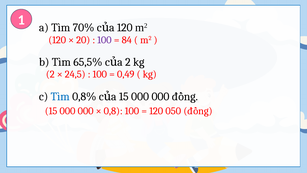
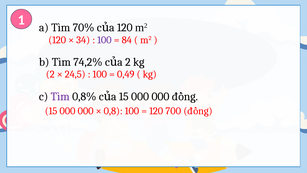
20: 20 -> 34
65,5%: 65,5% -> 74,2%
Tìm at (60, 96) colour: blue -> purple
050: 050 -> 700
